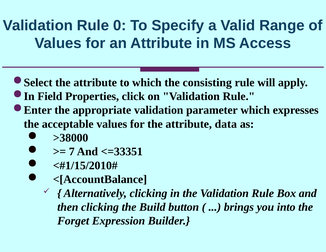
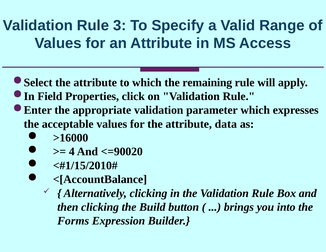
0: 0 -> 3
consisting: consisting -> remaining
>38000: >38000 -> >16000
7: 7 -> 4
<=33351: <=33351 -> <=90020
Forget: Forget -> Forms
